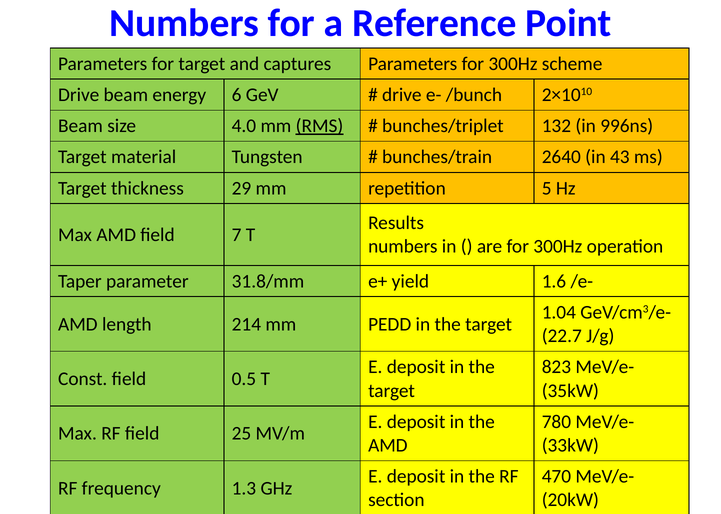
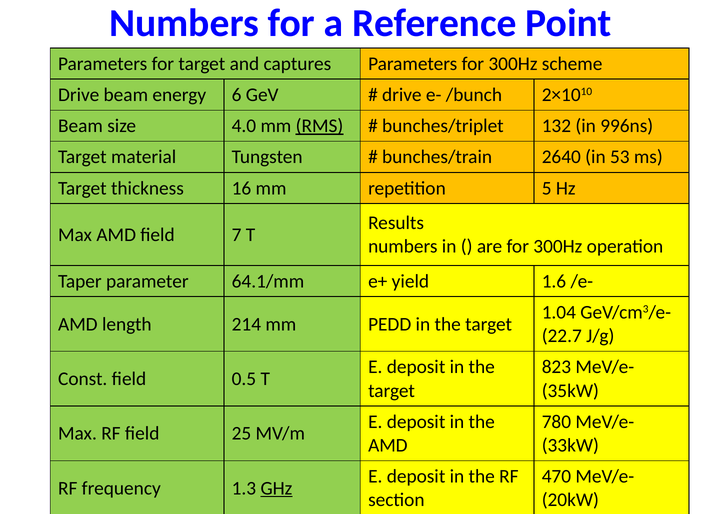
43: 43 -> 53
29: 29 -> 16
31.8/mm: 31.8/mm -> 64.1/mm
GHz underline: none -> present
